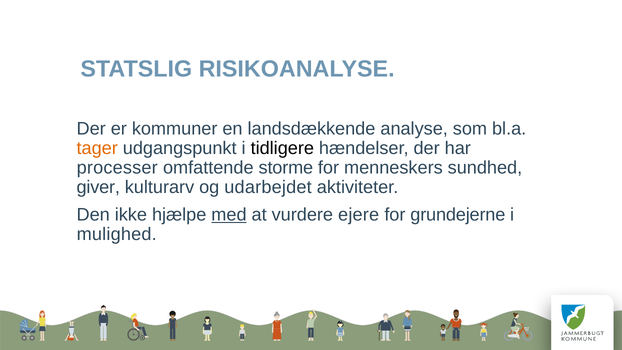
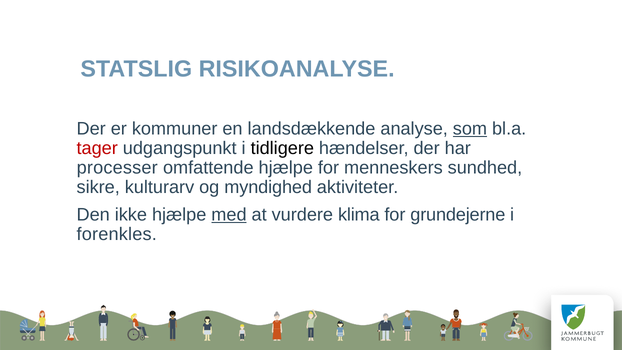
som underline: none -> present
tager colour: orange -> red
omfattende storme: storme -> hjælpe
giver: giver -> sikre
udarbejdet: udarbejdet -> myndighed
ejere: ejere -> klima
mulighed: mulighed -> forenkles
